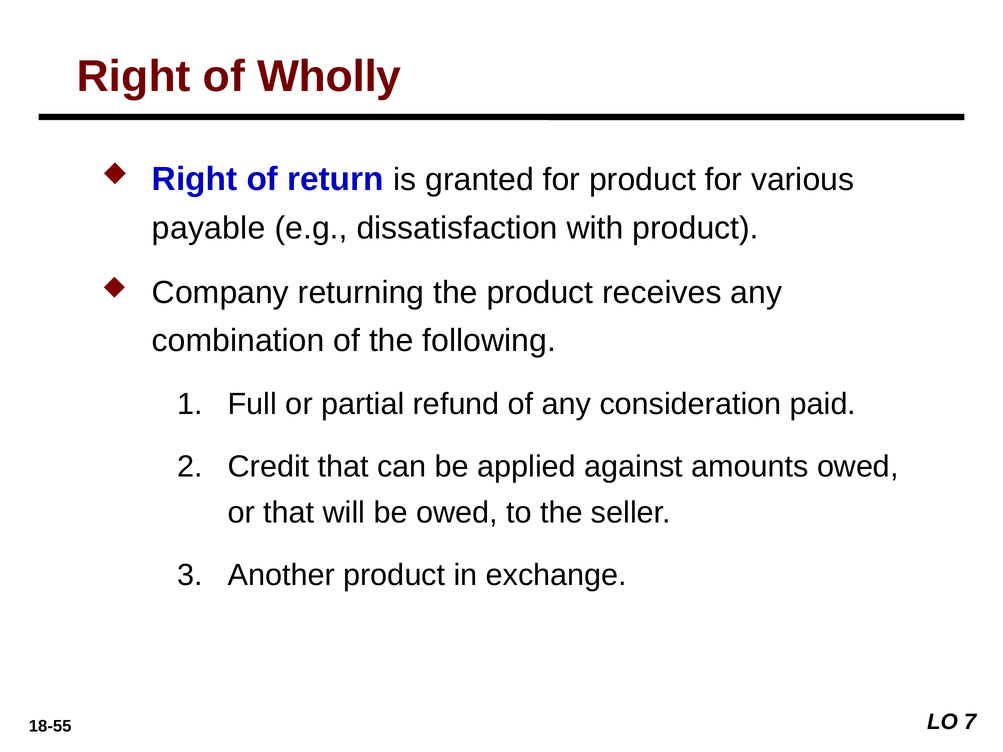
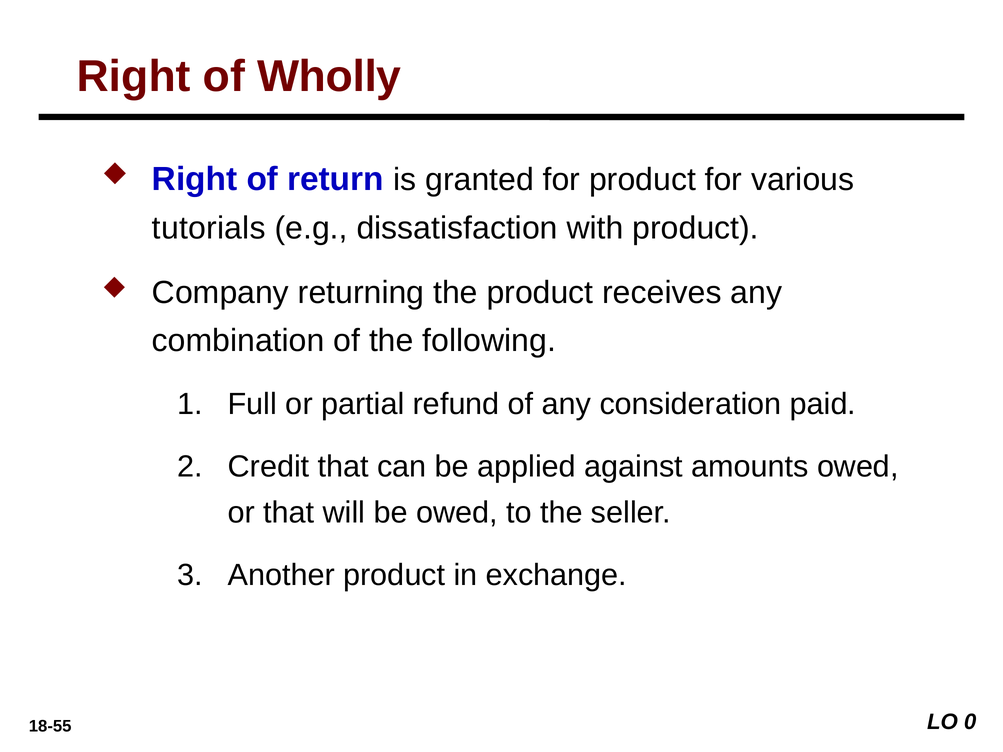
payable: payable -> tutorials
7: 7 -> 0
